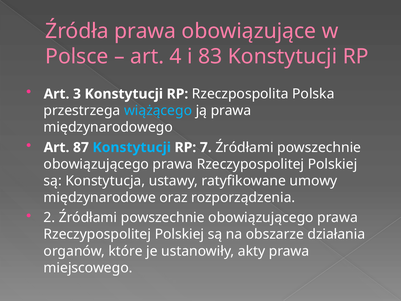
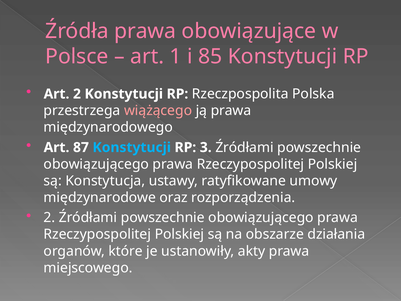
4: 4 -> 1
83: 83 -> 85
Art 3: 3 -> 2
wiążącego colour: light blue -> pink
7: 7 -> 3
